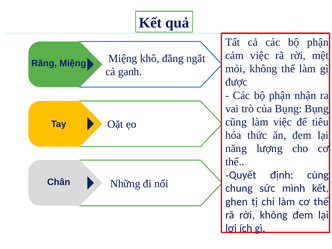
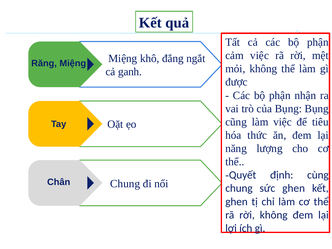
Những at (125, 184): Những -> Chung
sức mình: mình -> ghen
